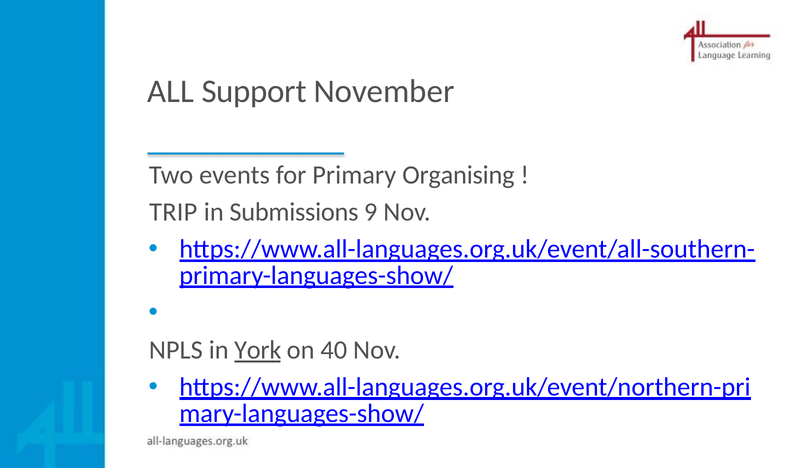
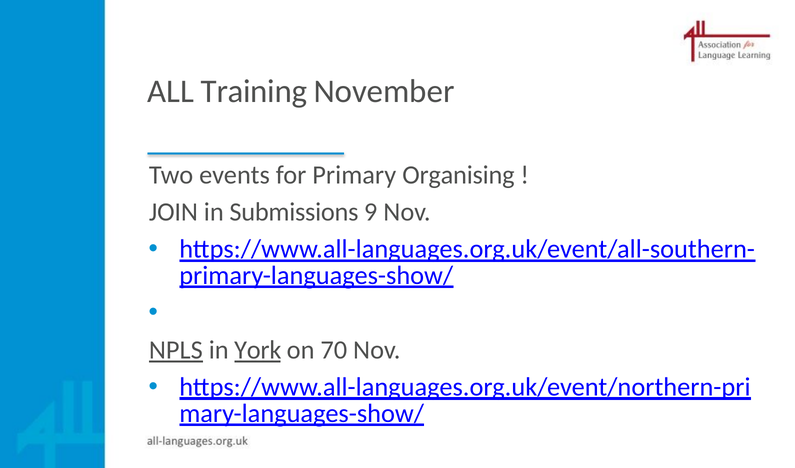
Support: Support -> Training
TRIP: TRIP -> JOIN
NPLS underline: none -> present
40: 40 -> 70
